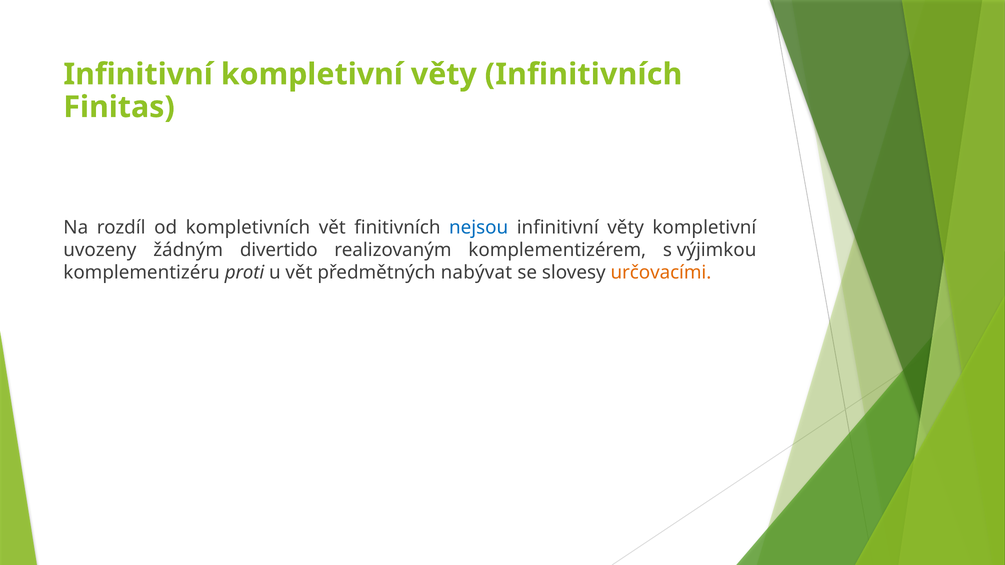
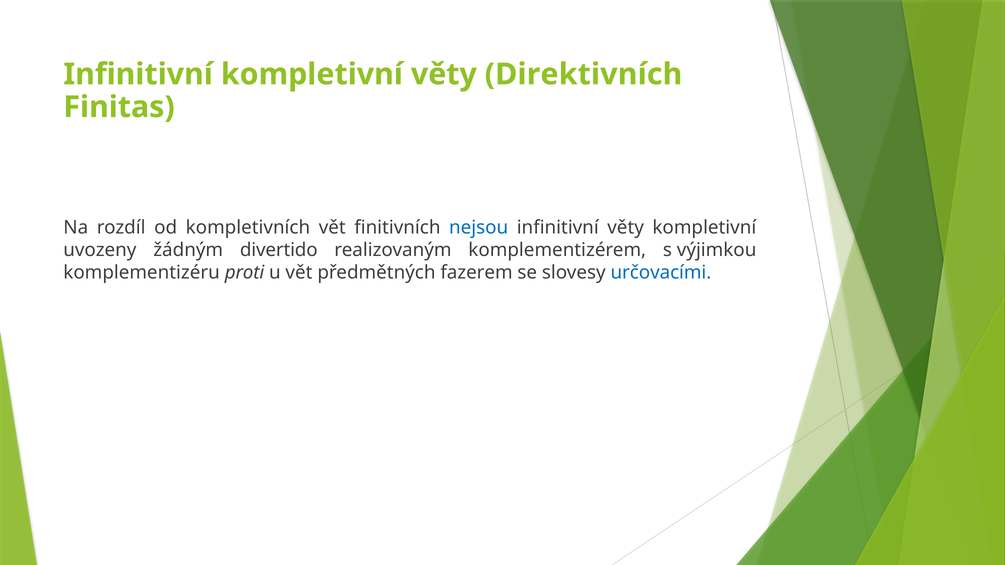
Infinitivních: Infinitivních -> Direktivních
nabývat: nabývat -> fazerem
určovacími colour: orange -> blue
